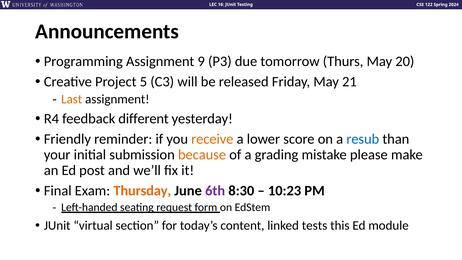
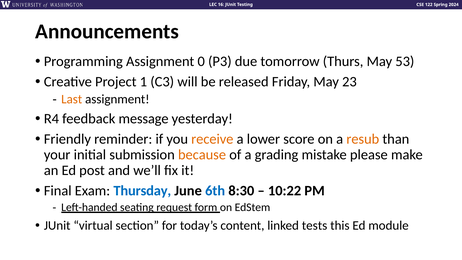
9: 9 -> 0
20: 20 -> 53
5: 5 -> 1
21: 21 -> 23
different: different -> message
resub colour: blue -> orange
Thursday colour: orange -> blue
6th colour: purple -> blue
10:23: 10:23 -> 10:22
